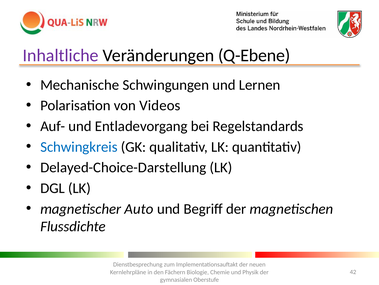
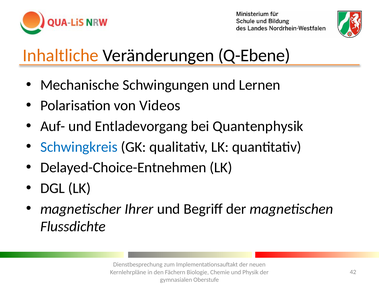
Inhaltliche colour: purple -> orange
Regelstandards: Regelstandards -> Quantenphysik
Delayed-Choice-Darstellung: Delayed-Choice-Darstellung -> Delayed-Choice-Entnehmen
Auto: Auto -> Ihrer
